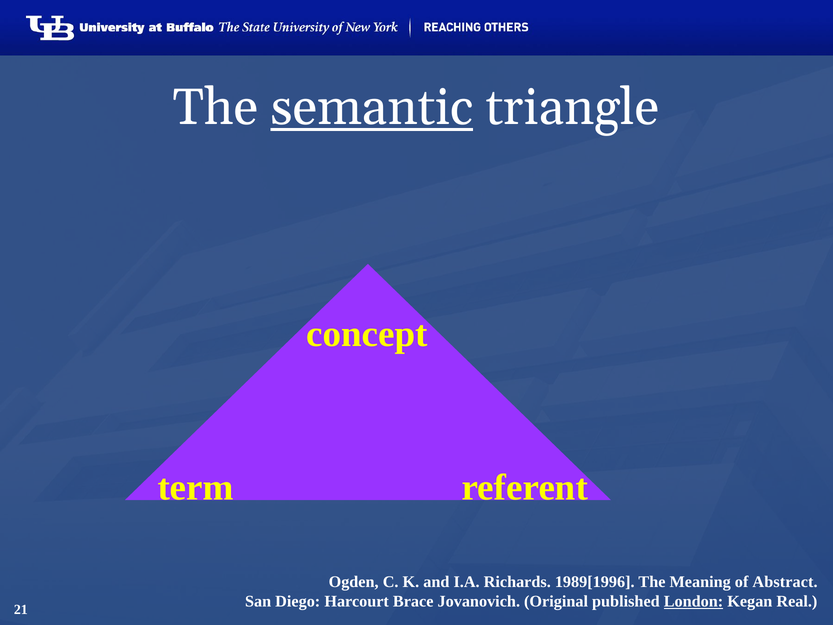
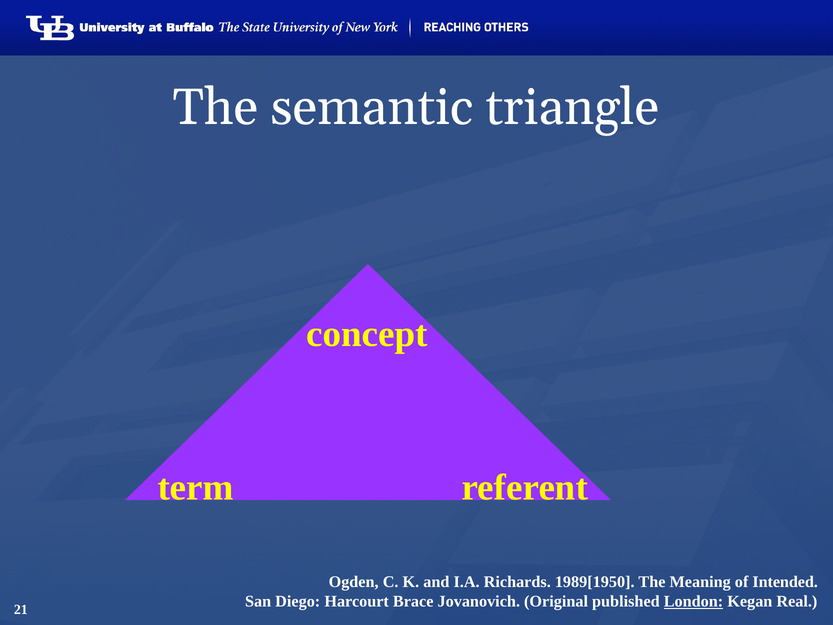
semantic underline: present -> none
1989[1996: 1989[1996 -> 1989[1950
Abstract: Abstract -> Intended
